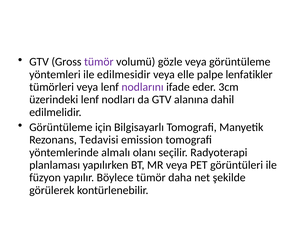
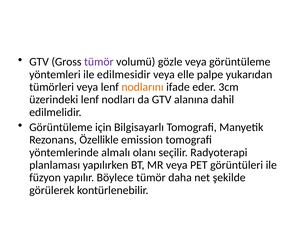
lenfatikler: lenfatikler -> yukarıdan
nodlarını colour: purple -> orange
Tedavisi: Tedavisi -> Özellikle
